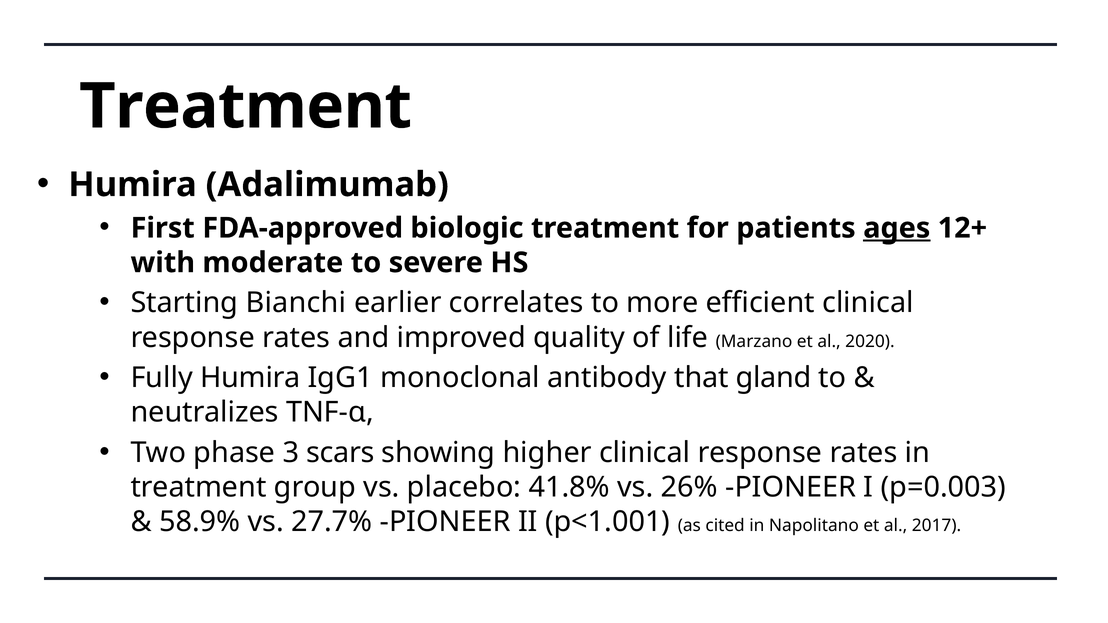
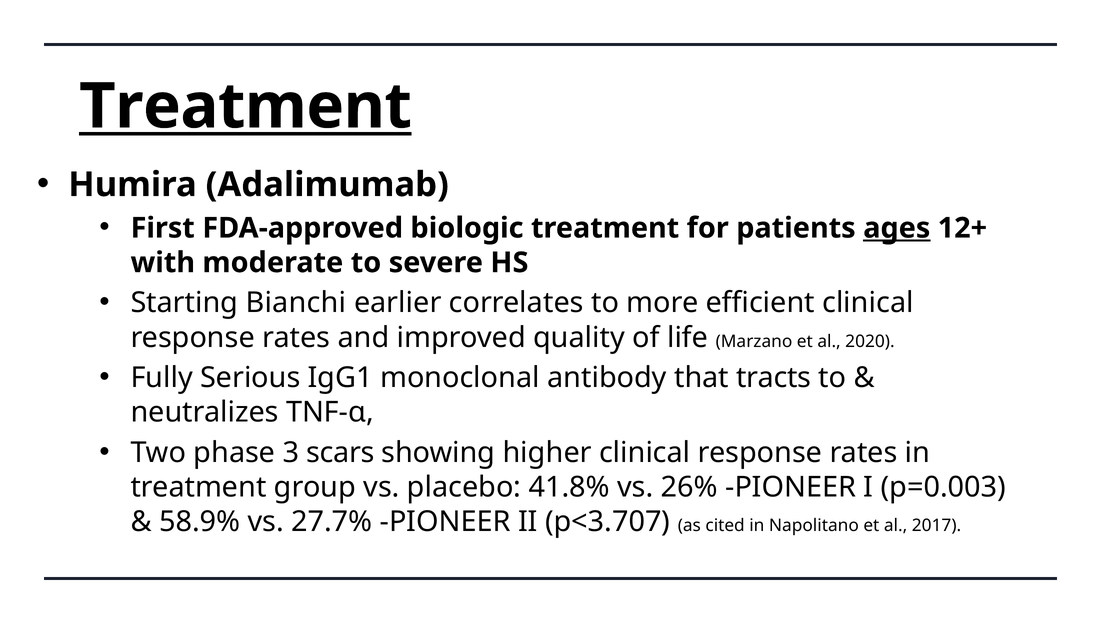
Treatment at (245, 107) underline: none -> present
Fully Humira: Humira -> Serious
gland: gland -> tracts
p<1.001: p<1.001 -> p<3.707
